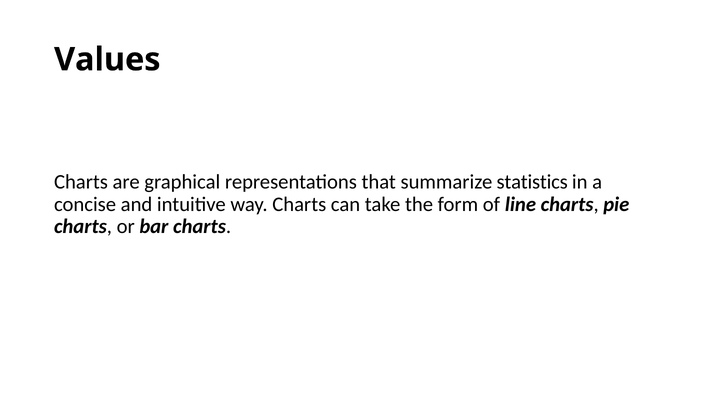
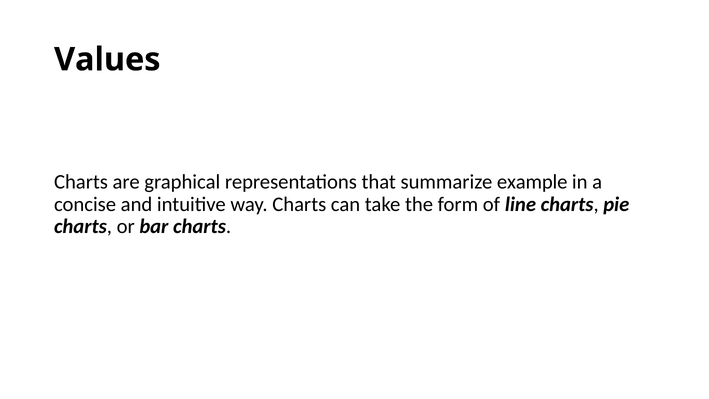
statistics: statistics -> example
